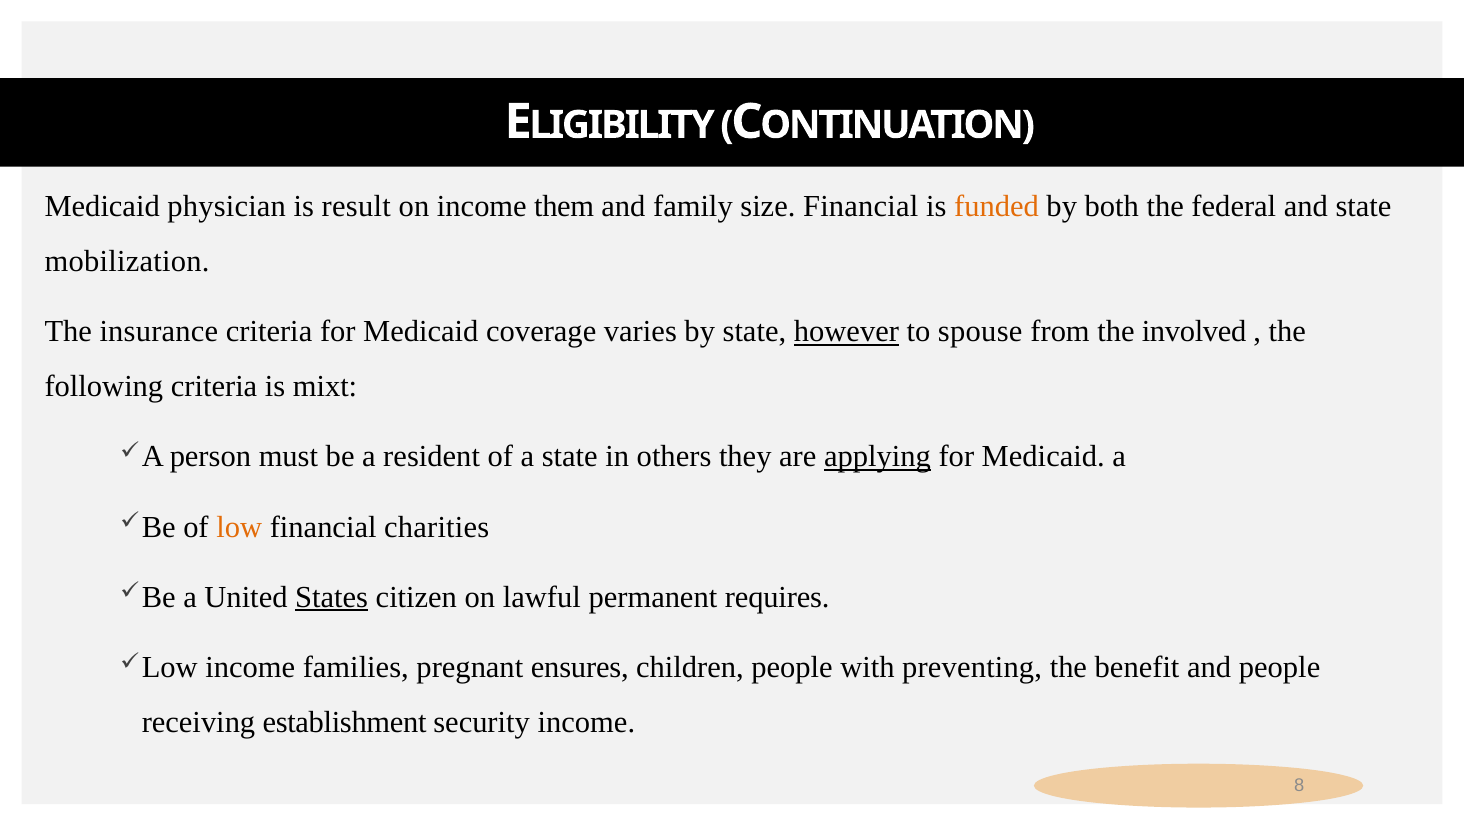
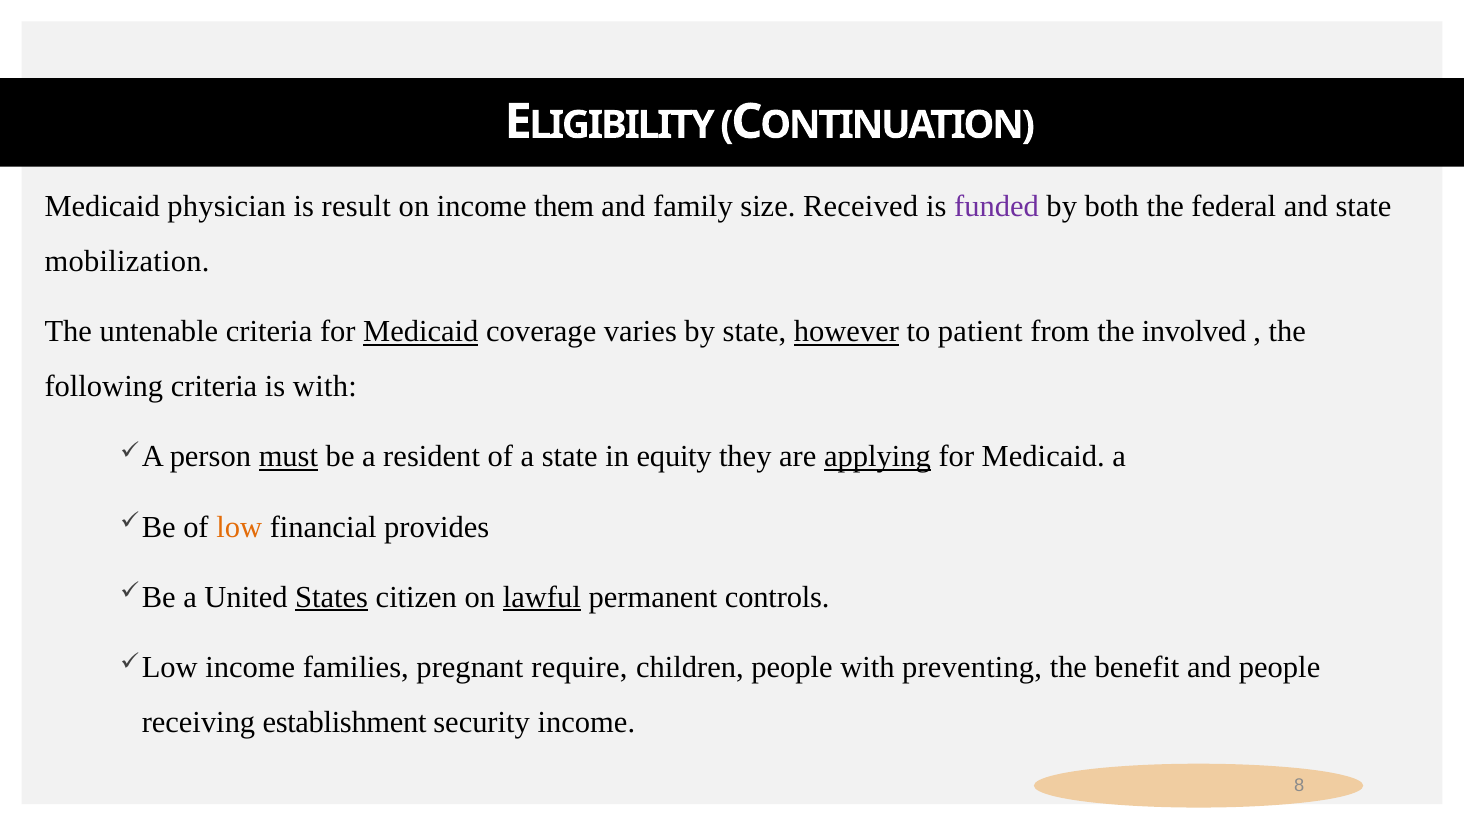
size Financial: Financial -> Received
funded colour: orange -> purple
insurance: insurance -> untenable
Medicaid at (421, 331) underline: none -> present
spouse: spouse -> patient
is mixt: mixt -> with
must underline: none -> present
others: others -> equity
charities: charities -> provides
lawful underline: none -> present
requires: requires -> controls
ensures: ensures -> require
